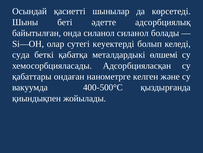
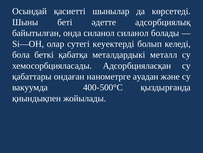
суда: суда -> бола
өлшемі: өлшемі -> металл
келген: келген -> ауадан
